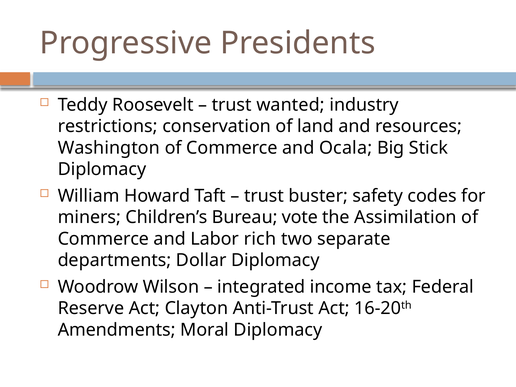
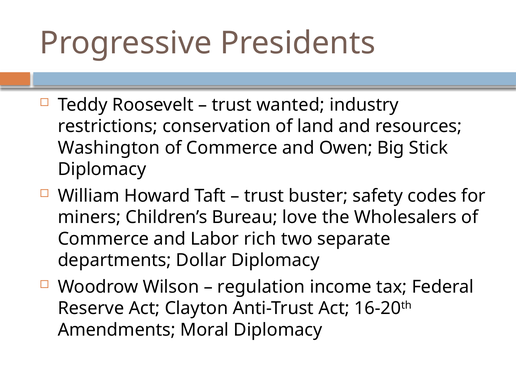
Ocala: Ocala -> Owen
vote: vote -> love
Assimilation: Assimilation -> Wholesalers
integrated: integrated -> regulation
